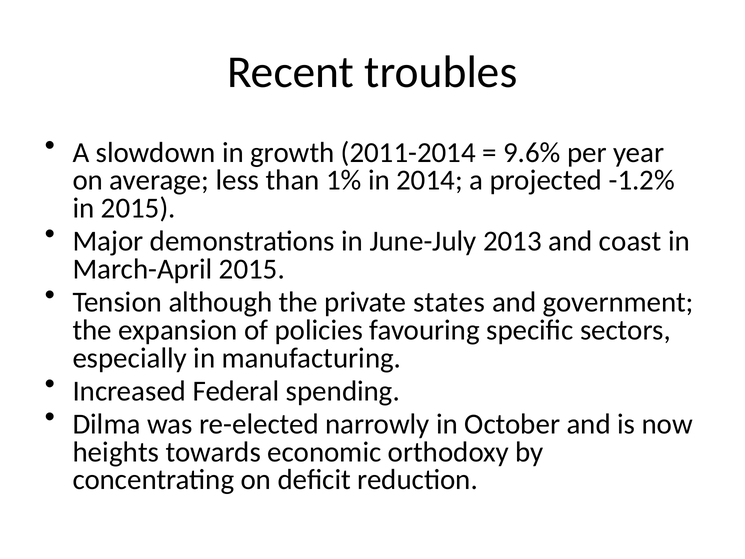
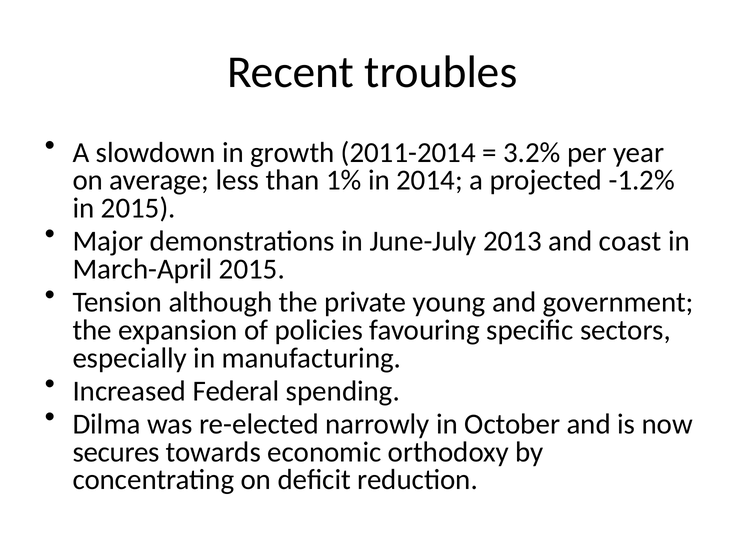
9.6%: 9.6% -> 3.2%
states: states -> young
heights: heights -> secures
